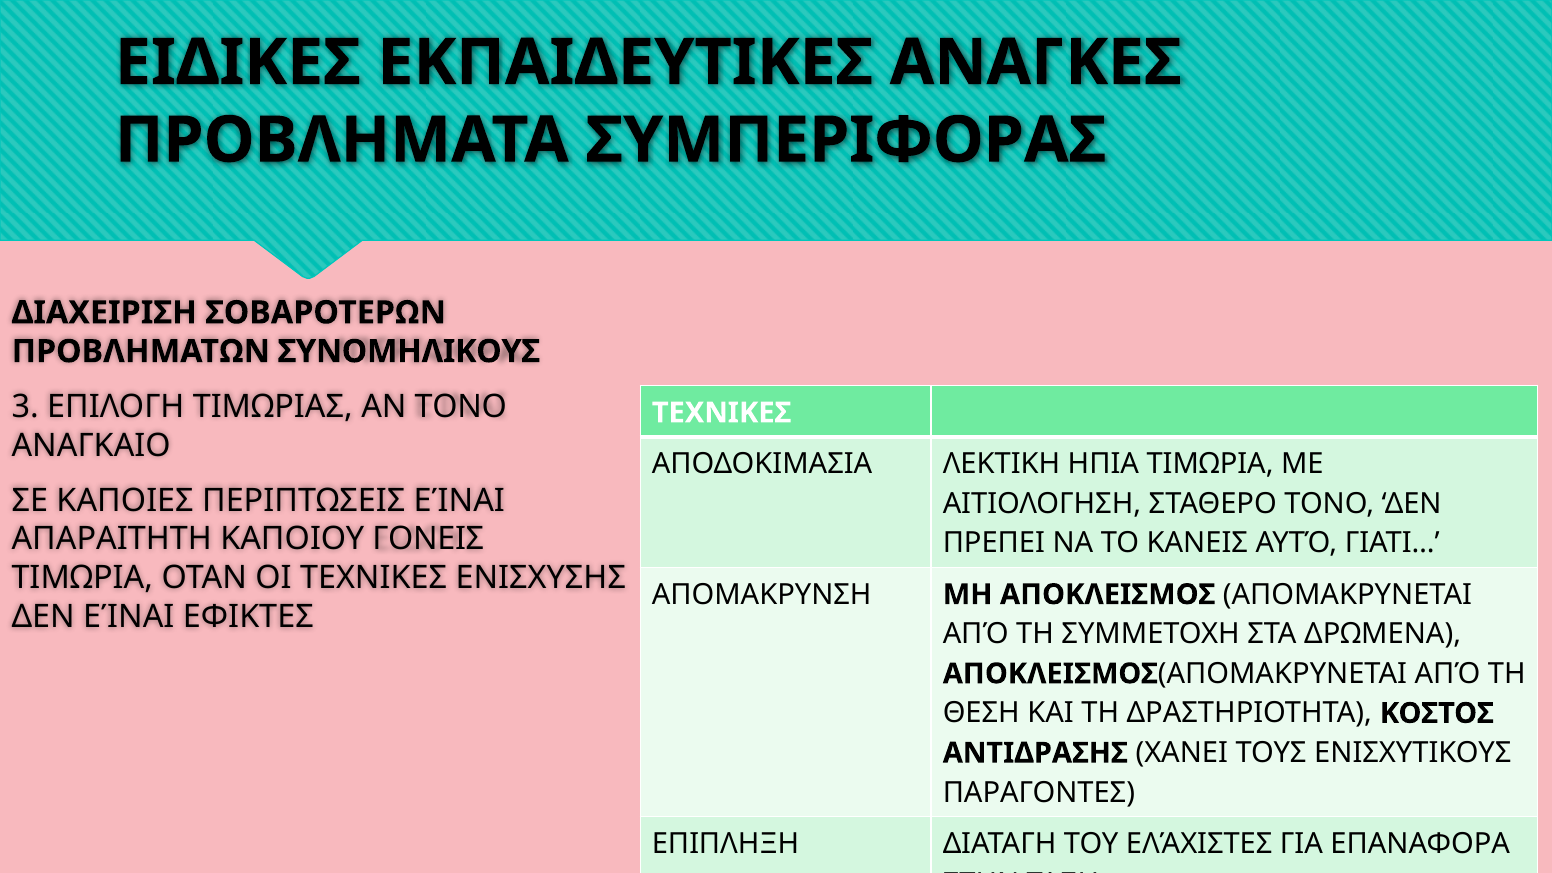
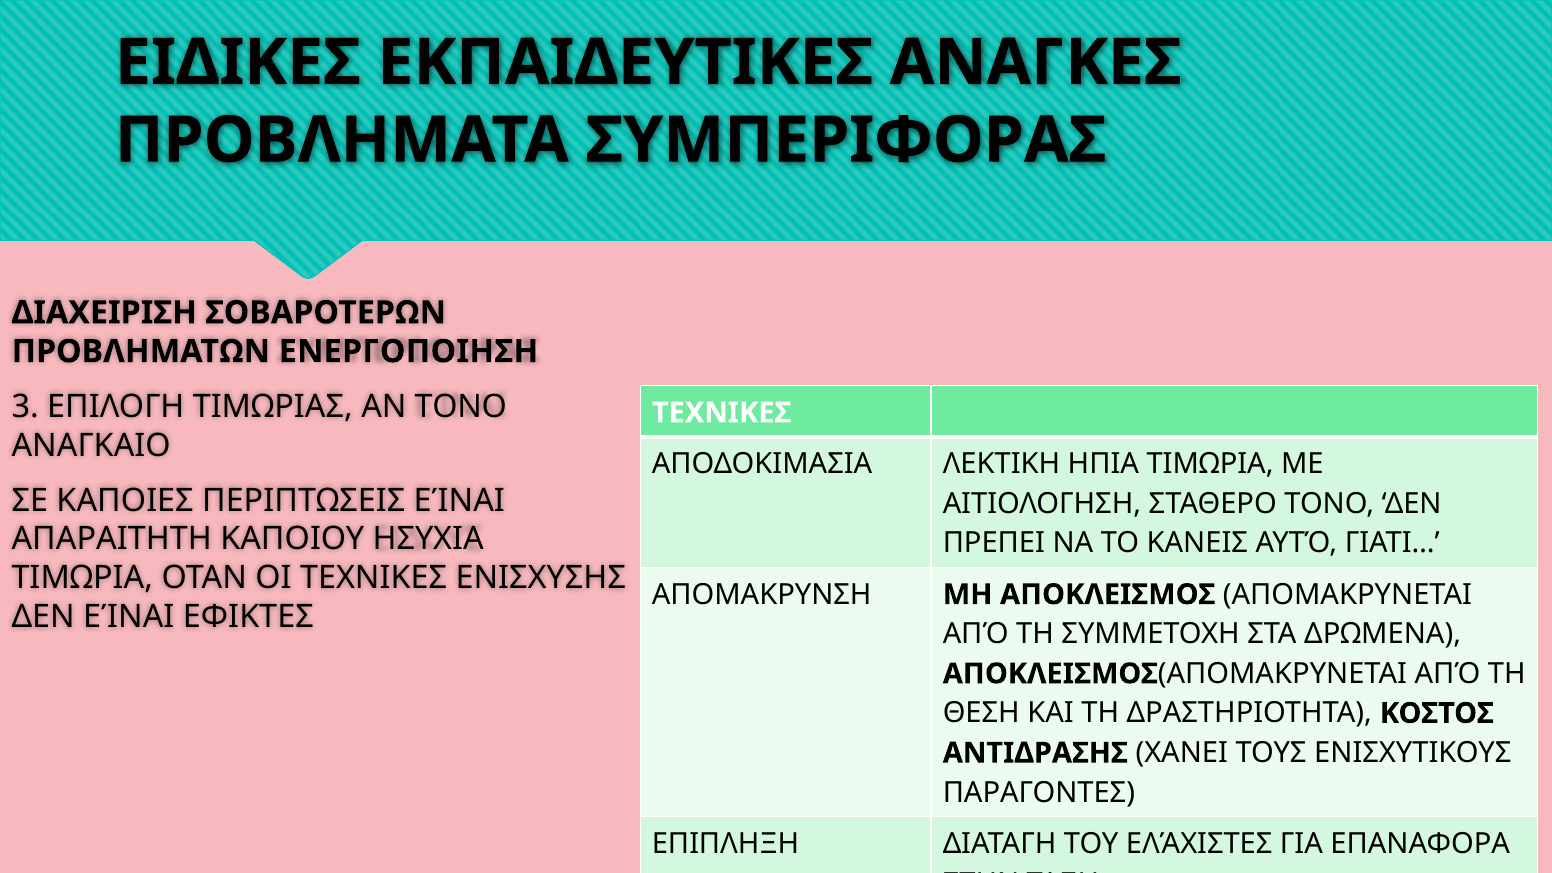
ΣΥΝΟΜΗΛΙΚΟΥΣ: ΣΥΝΟΜΗΛΙΚΟΥΣ -> ΕΝΕΡΓΟΠΟΙΗΣΗ
ΓΟΝΕΙΣ: ΓΟΝΕΙΣ -> ΗΣΥΧΙΑ
